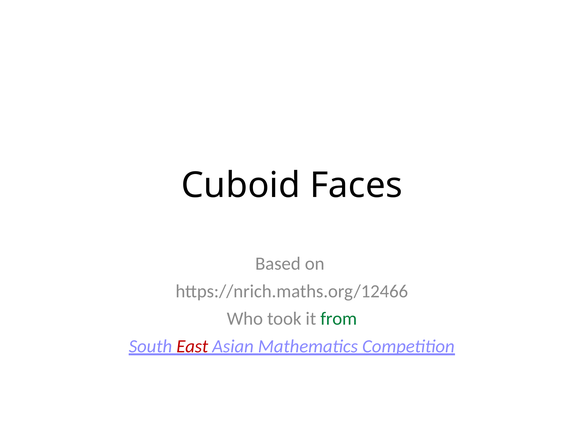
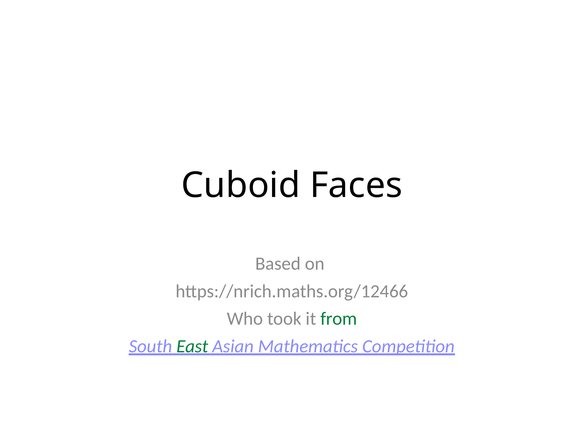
East colour: red -> green
